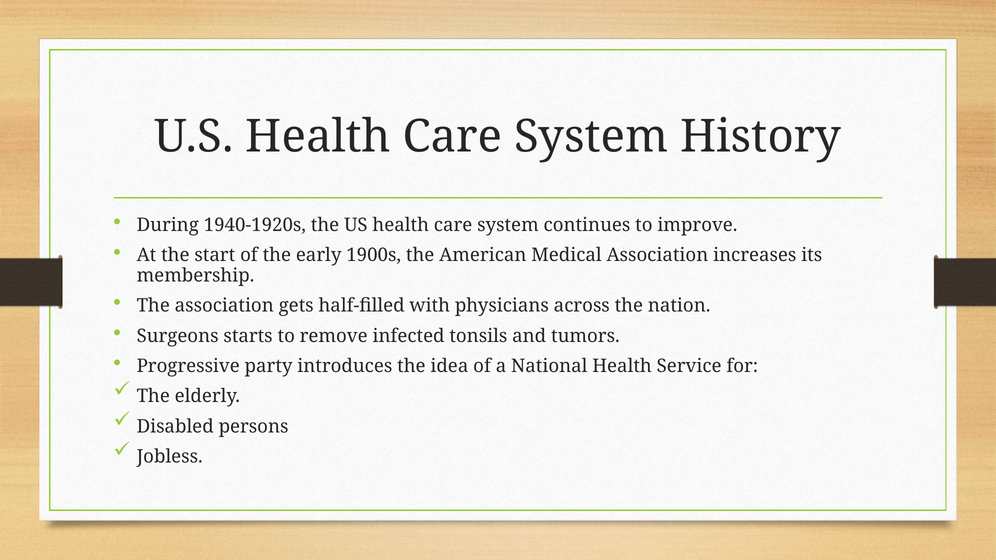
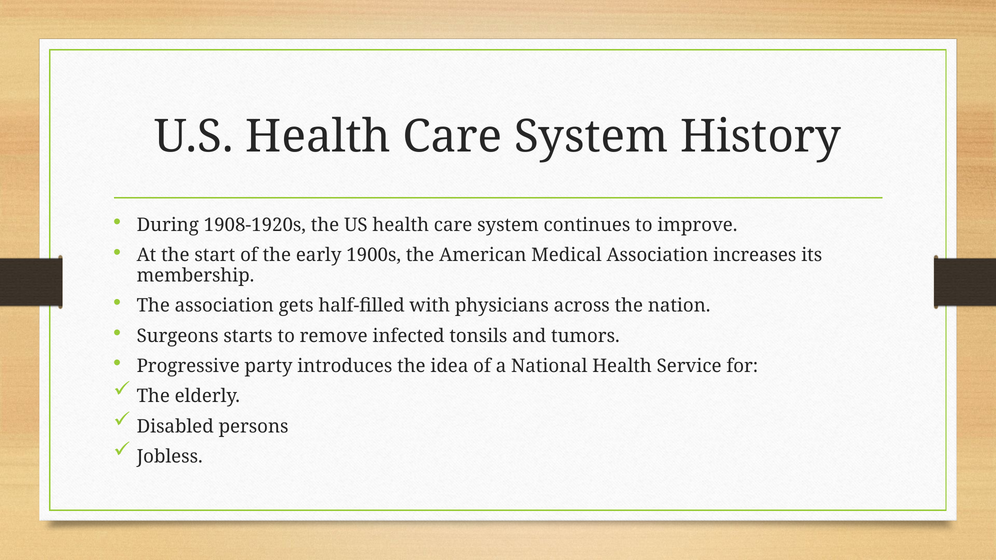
1940-1920s: 1940-1920s -> 1908-1920s
